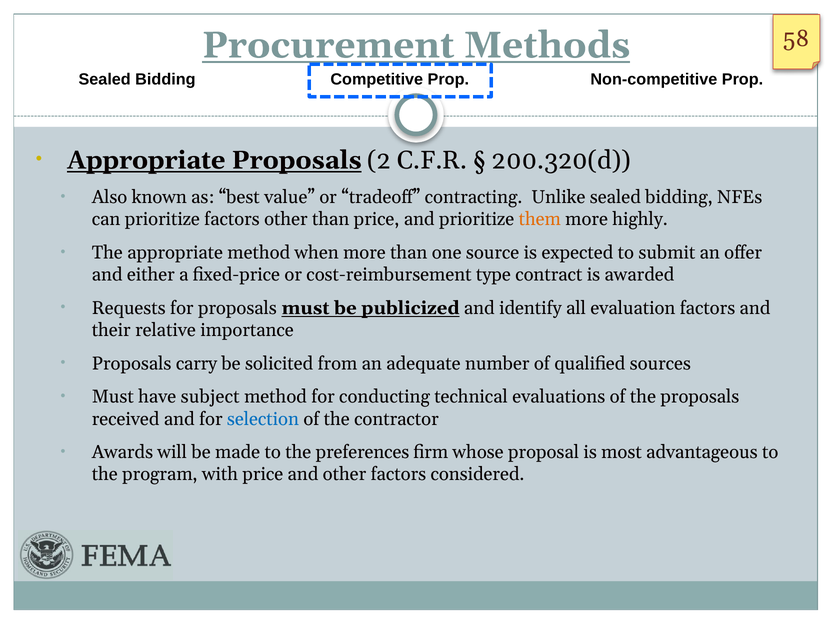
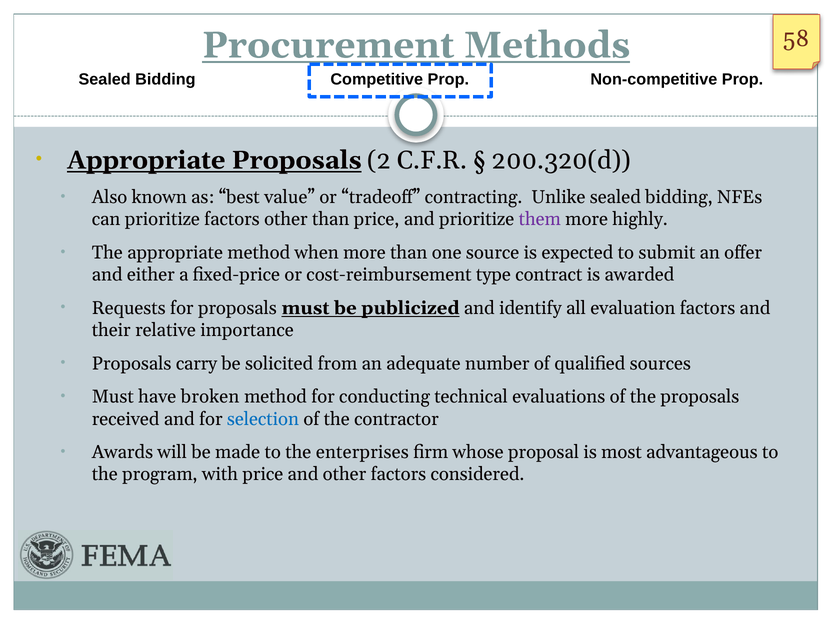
them colour: orange -> purple
subject: subject -> broken
preferences: preferences -> enterprises
